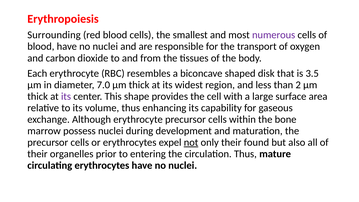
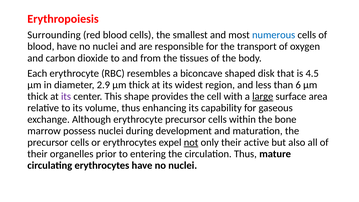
numerous colour: purple -> blue
3.5: 3.5 -> 4.5
7.0: 7.0 -> 2.9
2: 2 -> 6
large underline: none -> present
found: found -> active
